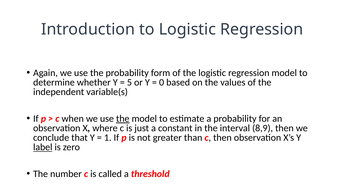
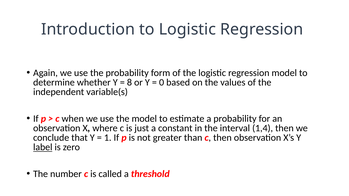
5: 5 -> 8
the at (123, 119) underline: present -> none
8,9: 8,9 -> 1,4
